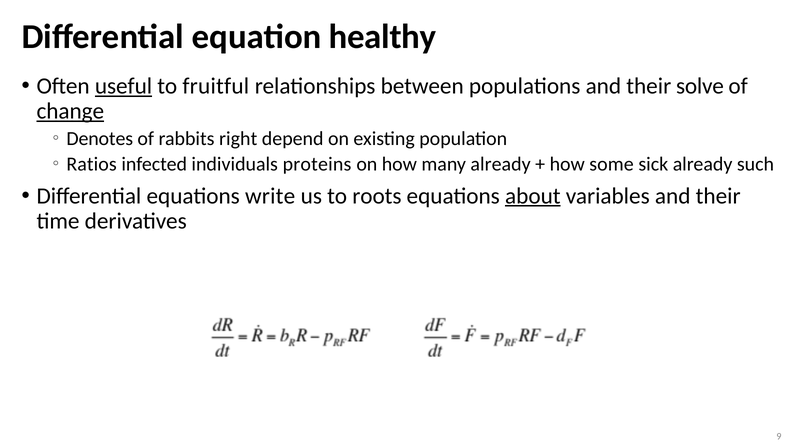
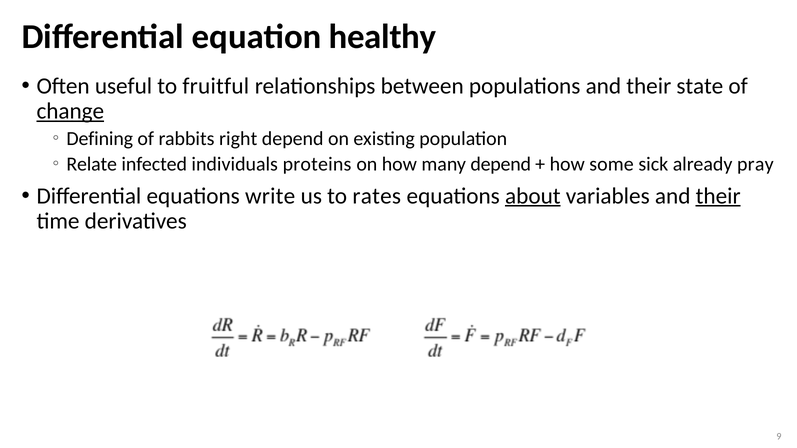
useful underline: present -> none
solve: solve -> state
Denotes: Denotes -> Defining
Ratios: Ratios -> Relate
many already: already -> depend
such: such -> pray
roots: roots -> rates
their at (718, 196) underline: none -> present
